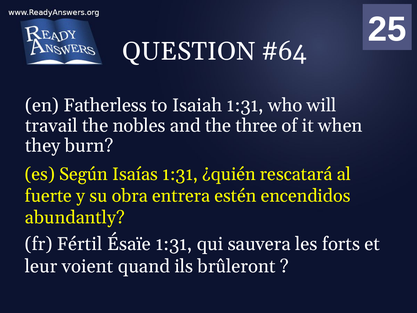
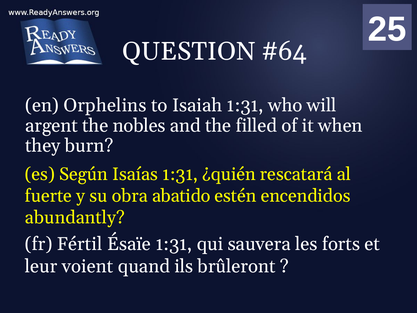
Fatherless: Fatherless -> Orphelins
travail: travail -> argent
three: three -> filled
entrera: entrera -> abatido
